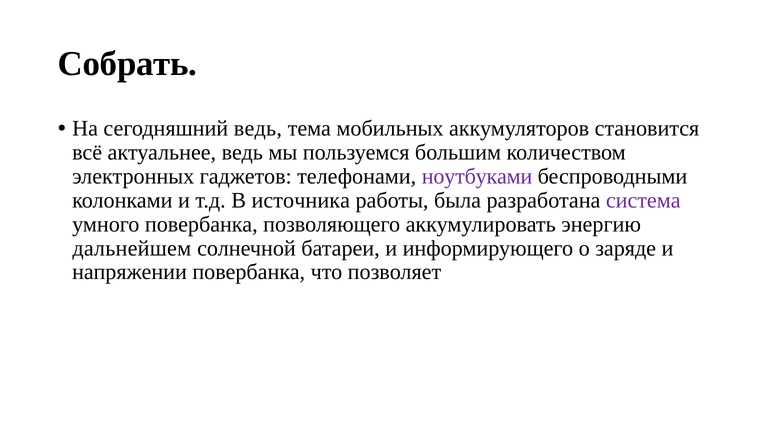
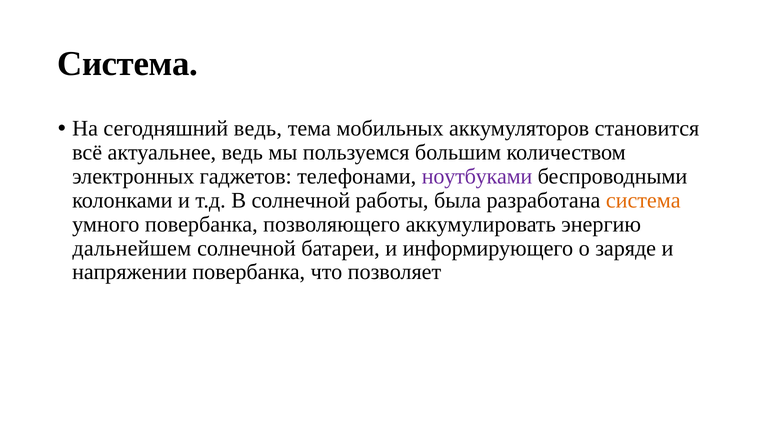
Собрать at (128, 64): Собрать -> Система
В источника: источника -> солнечной
система at (643, 200) colour: purple -> orange
